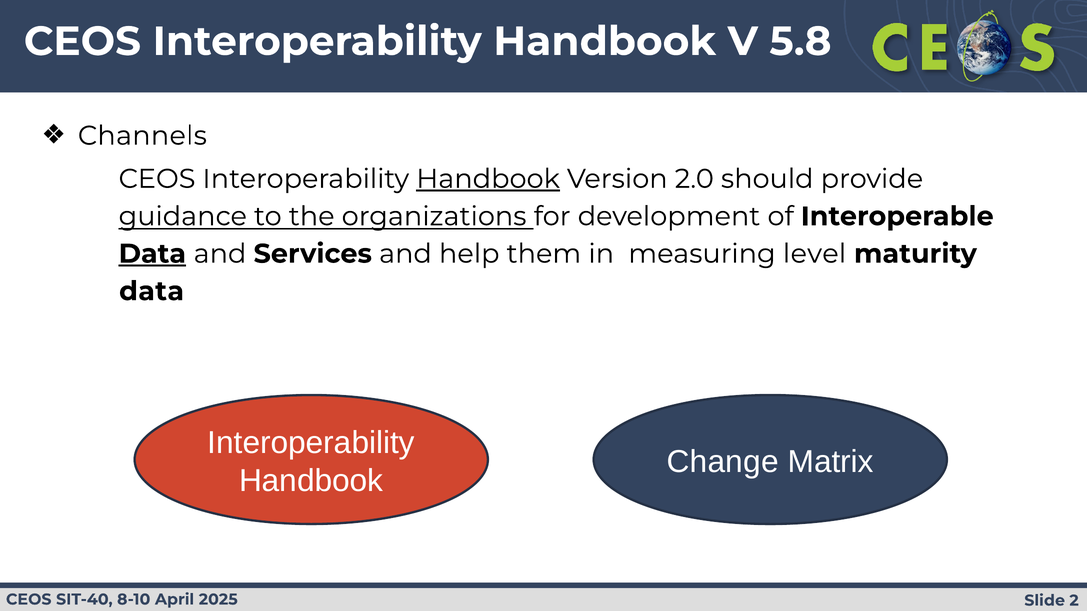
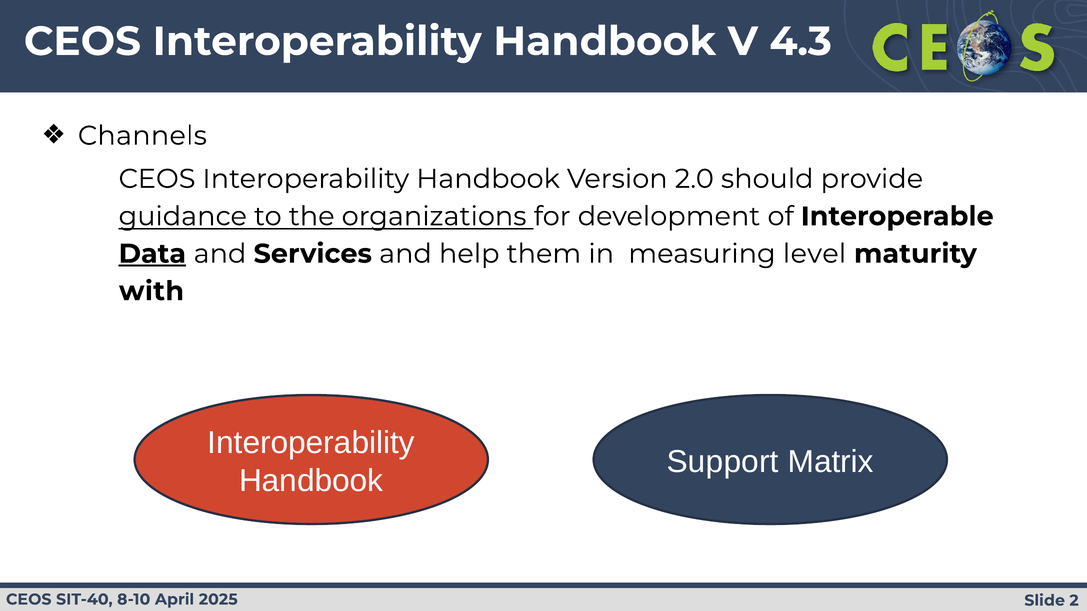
5.8: 5.8 -> 4.3
Handbook at (488, 179) underline: present -> none
data at (152, 291): data -> with
Change: Change -> Support
